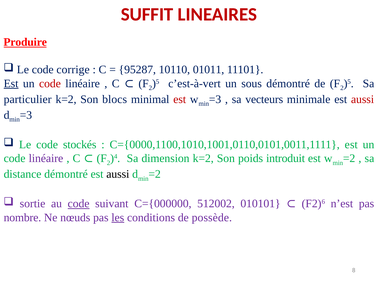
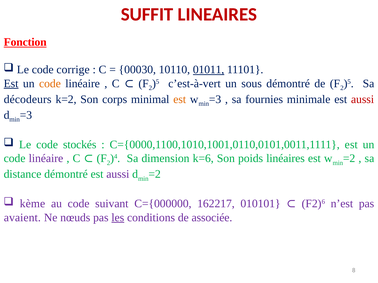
Produire: Produire -> Fonction
95287: 95287 -> 00030
01011 underline: none -> present
code at (50, 84) colour: red -> orange
particulier: particulier -> décodeurs
blocs: blocs -> corps
est at (180, 99) colour: red -> orange
vecteurs: vecteurs -> fournies
dimension k=2: k=2 -> k=6
introduit: introduit -> linéaires
aussi at (118, 174) colour: black -> purple
sortie: sortie -> kème
code at (79, 204) underline: present -> none
512002: 512002 -> 162217
nombre: nombre -> avaient
possède: possède -> associée
